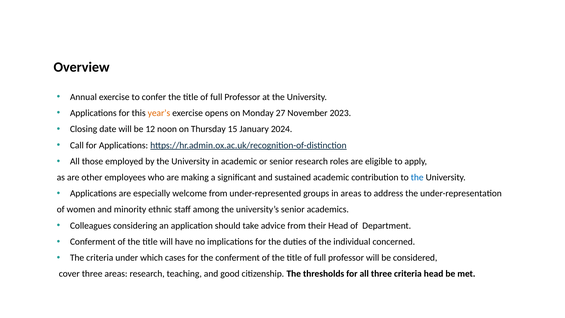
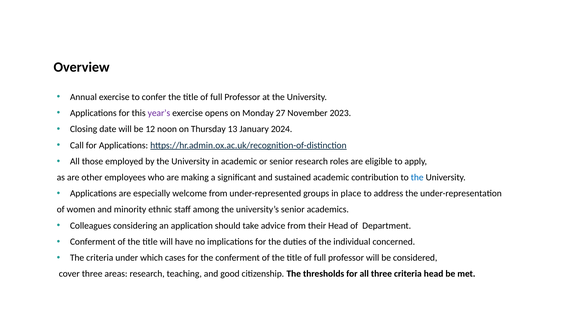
year’s colour: orange -> purple
15: 15 -> 13
in areas: areas -> place
